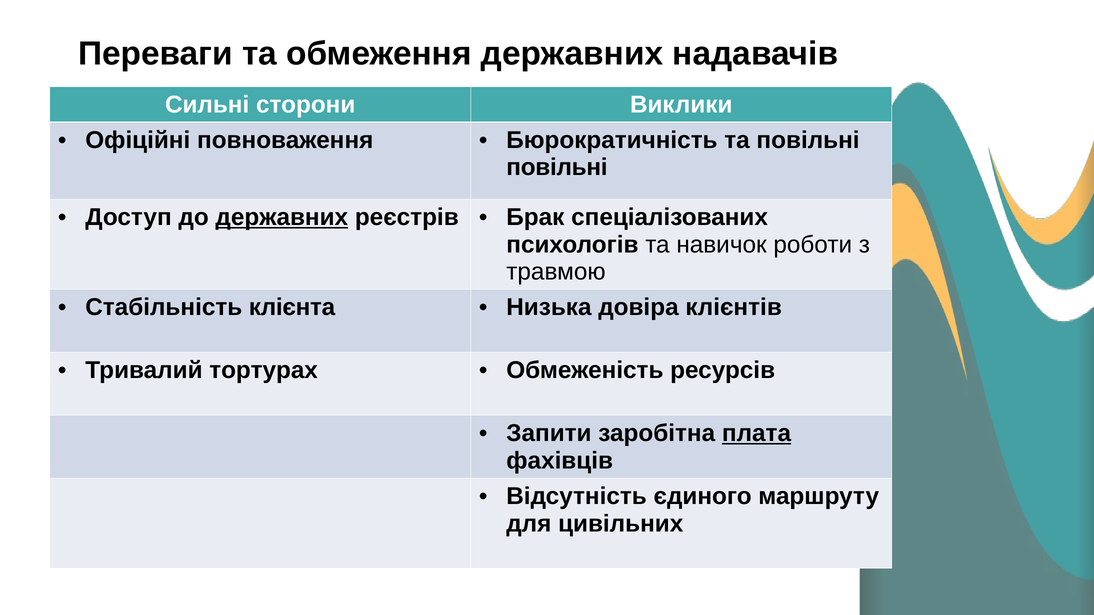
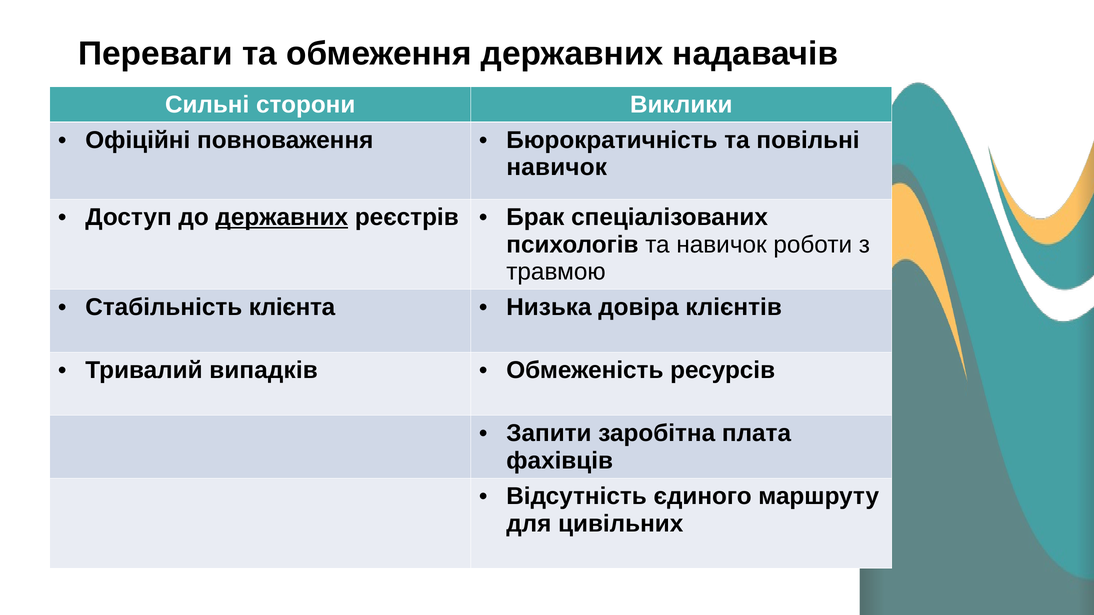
повільні at (557, 167): повільні -> навичок
тортурах: тортурах -> випадків
плата underline: present -> none
